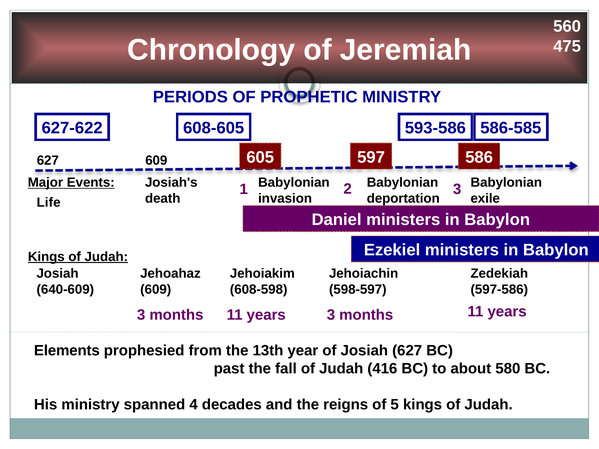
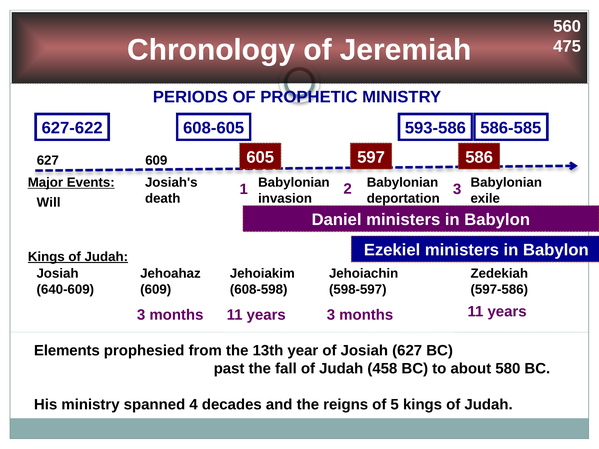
Life: Life -> Will
416: 416 -> 458
